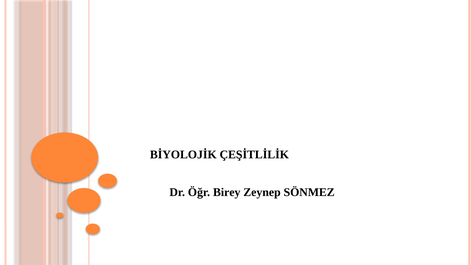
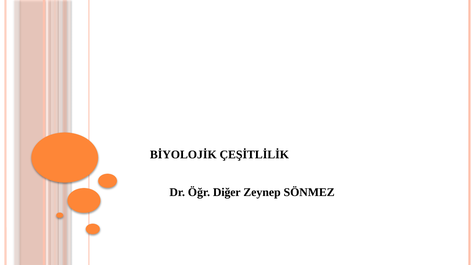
Birey: Birey -> Diğer
